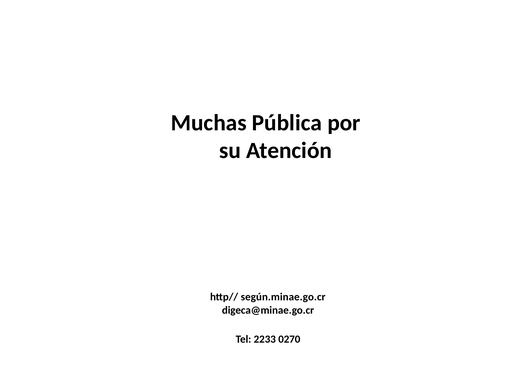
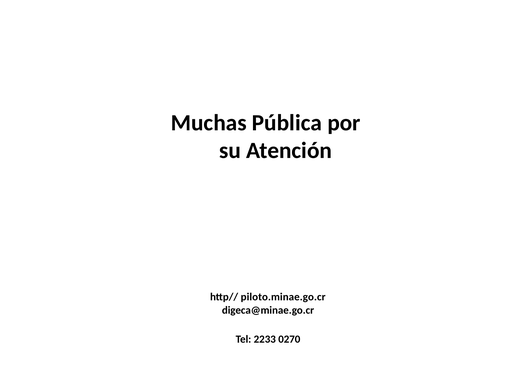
según.minae.go.cr: según.minae.go.cr -> piloto.minae.go.cr
